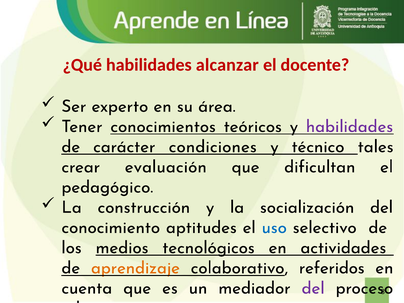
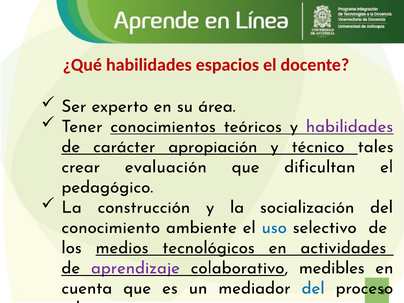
alcanzar: alcanzar -> espacios
condiciones: condiciones -> apropiación
aptitudes: aptitudes -> ambiente
aprendizaje colour: orange -> purple
referidos: referidos -> medibles
del at (313, 288) colour: purple -> blue
